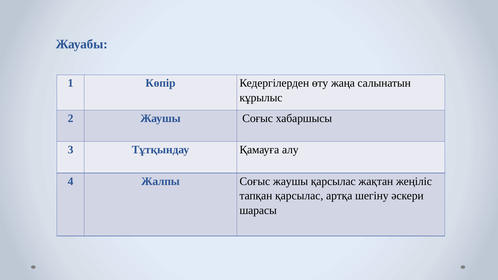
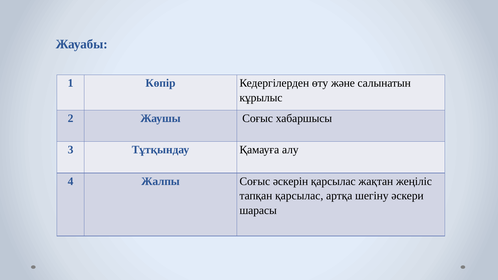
жаңа: жаңа -> және
Соғыс жаушы: жаушы -> әскерін
